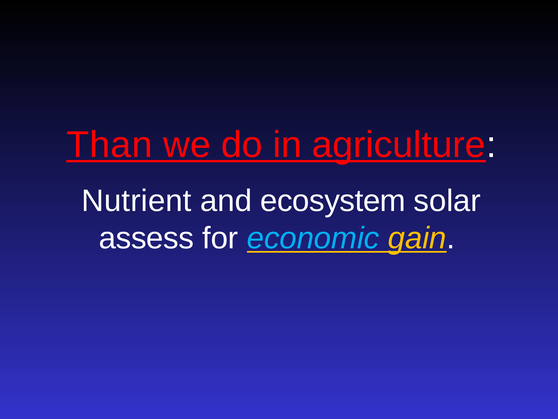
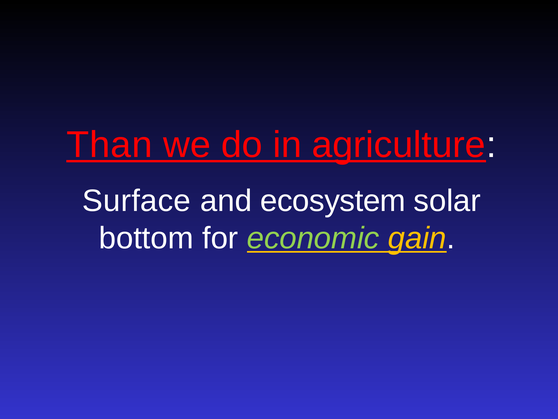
Nutrient: Nutrient -> Surface
assess: assess -> bottom
economic colour: light blue -> light green
